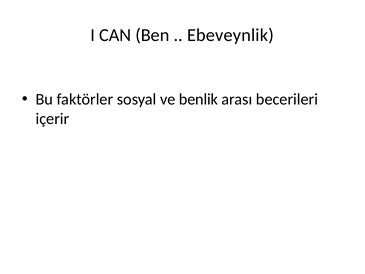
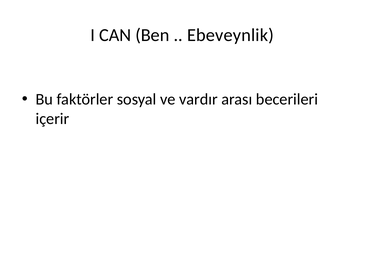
benlik: benlik -> vardır
